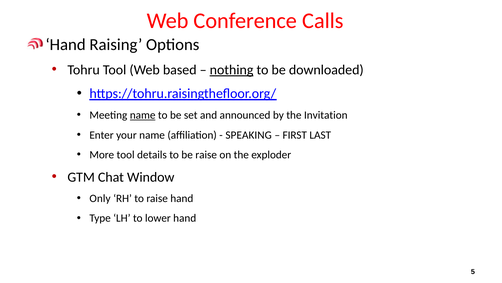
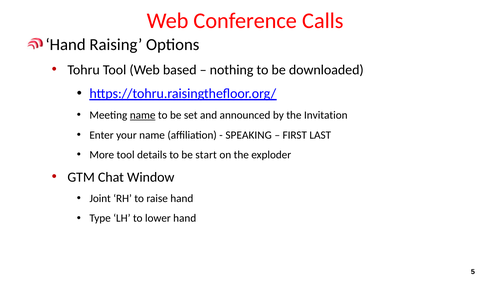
nothing underline: present -> none
be raise: raise -> start
Only: Only -> Joint
